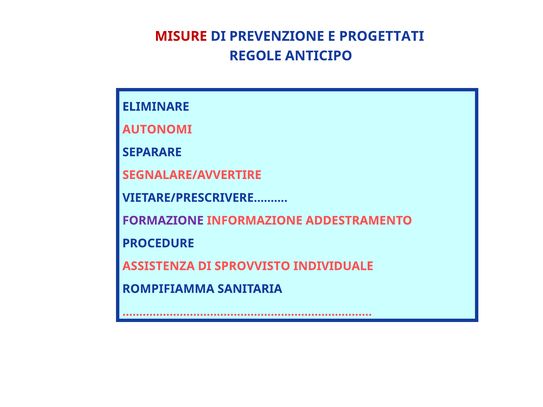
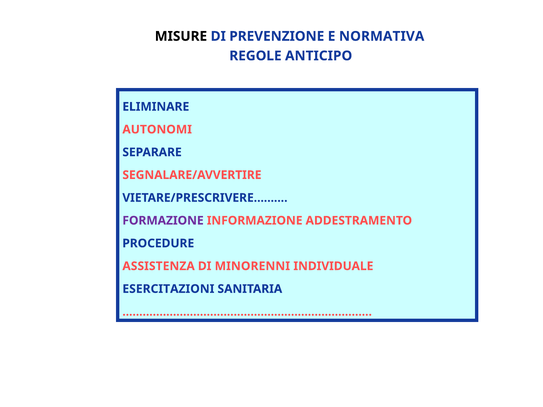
MISURE colour: red -> black
PROGETTATI: PROGETTATI -> NORMATIVA
SPROVVISTO: SPROVVISTO -> MINORENNI
ROMPIFIAMMA: ROMPIFIAMMA -> ESERCITAZIONI
